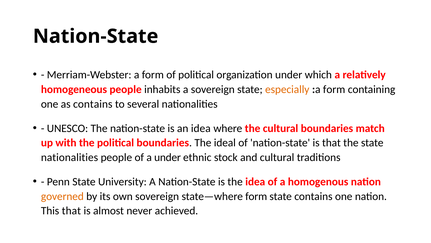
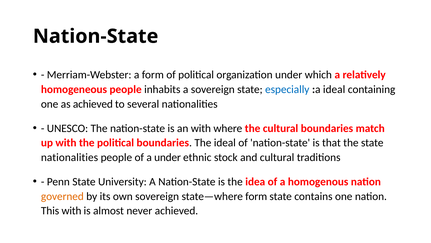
especially colour: orange -> blue
:a form: form -> ideal
as contains: contains -> achieved
an idea: idea -> with
This that: that -> with
